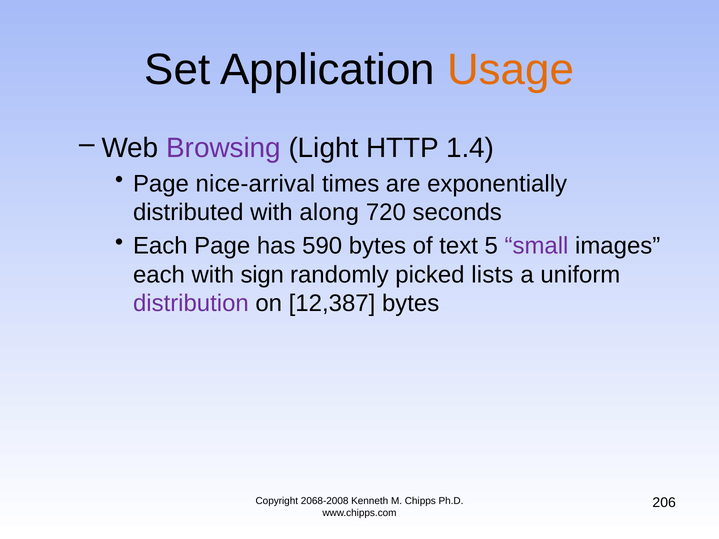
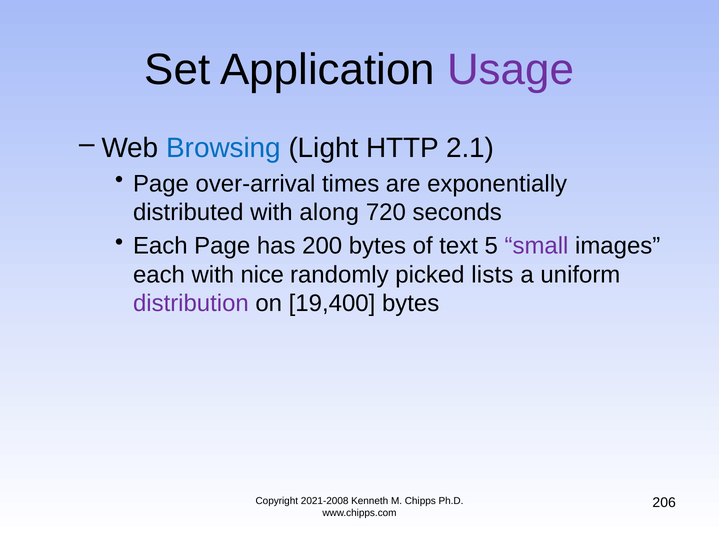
Usage colour: orange -> purple
Browsing colour: purple -> blue
1.4: 1.4 -> 2.1
nice-arrival: nice-arrival -> over-arrival
590: 590 -> 200
sign: sign -> nice
12,387: 12,387 -> 19,400
2068-2008: 2068-2008 -> 2021-2008
